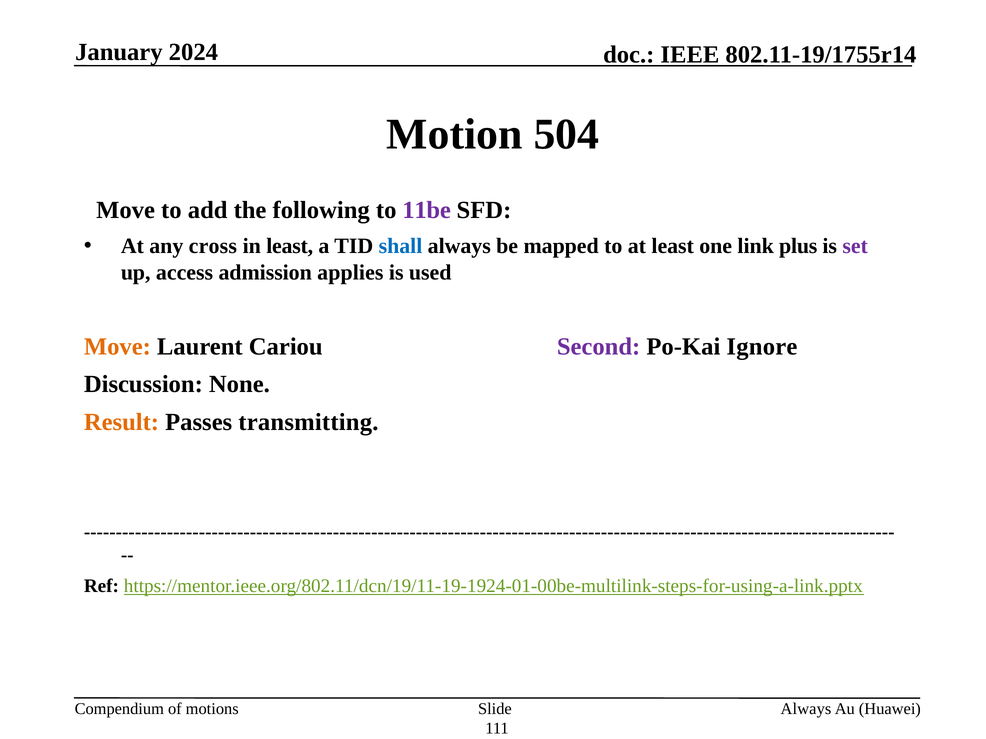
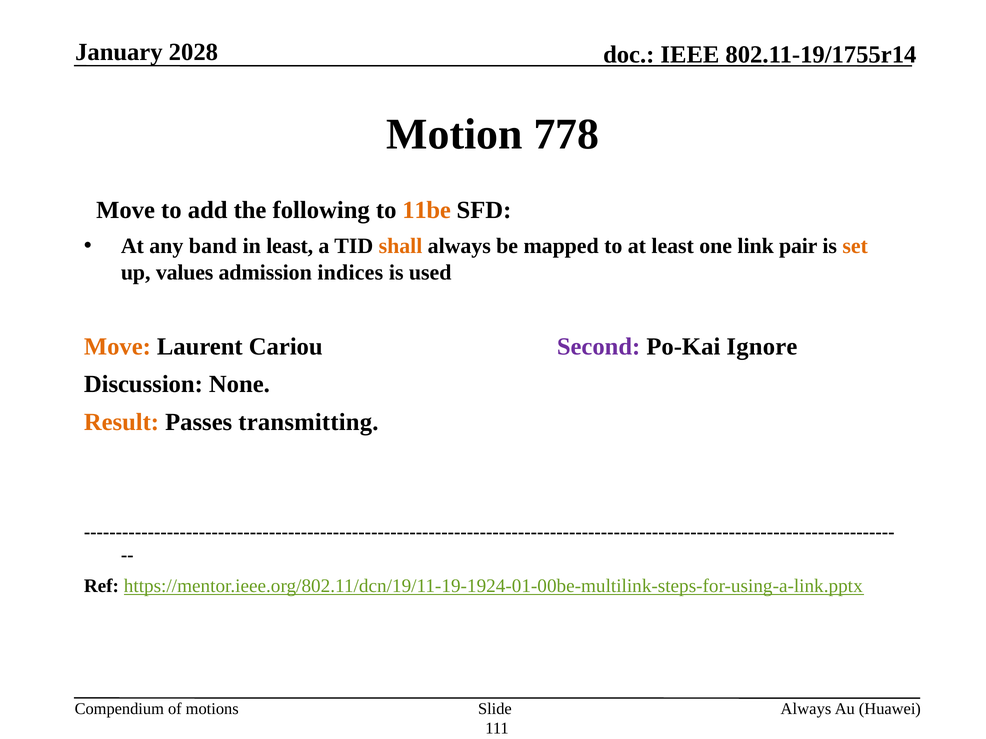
2024: 2024 -> 2028
504: 504 -> 778
11be colour: purple -> orange
cross: cross -> band
shall colour: blue -> orange
plus: plus -> pair
set colour: purple -> orange
access: access -> values
applies: applies -> indices
